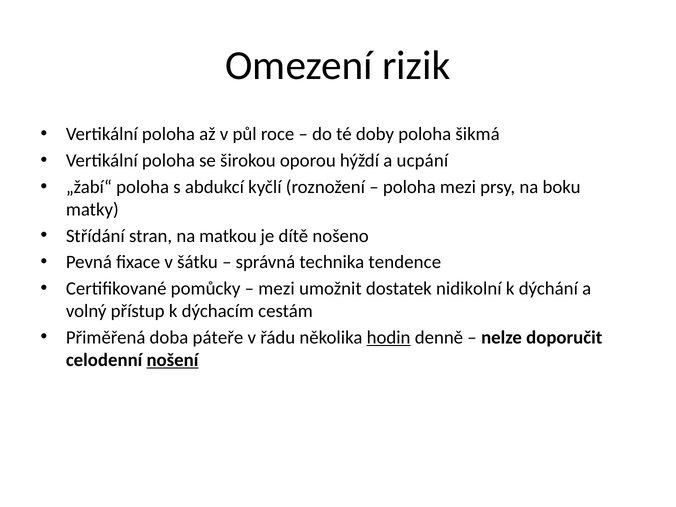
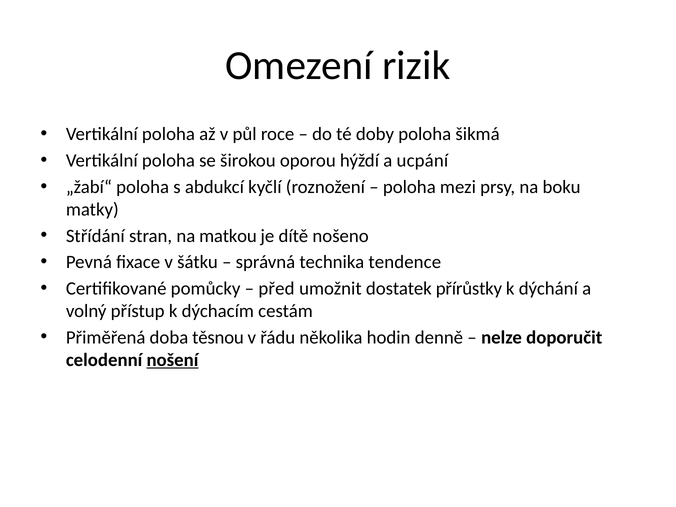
mezi at (277, 288): mezi -> před
nidikolní: nidikolní -> přírůstky
páteře: páteře -> těsnou
hodin underline: present -> none
